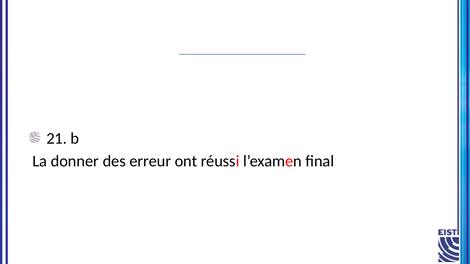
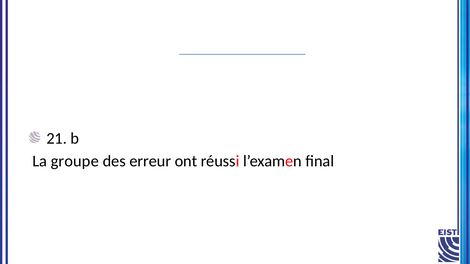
donner: donner -> groupe
